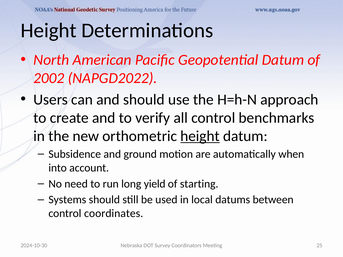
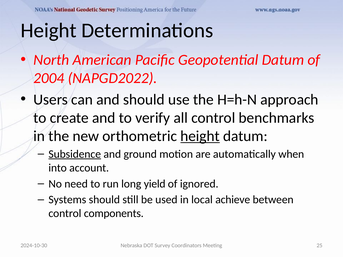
2002: 2002 -> 2004
Subsidence underline: none -> present
starting: starting -> ignored
datums: datums -> achieve
coordinates: coordinates -> components
